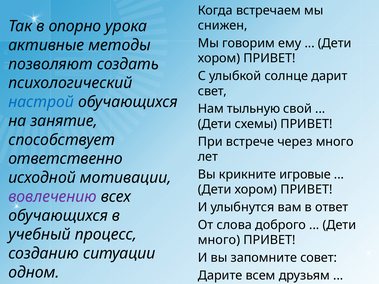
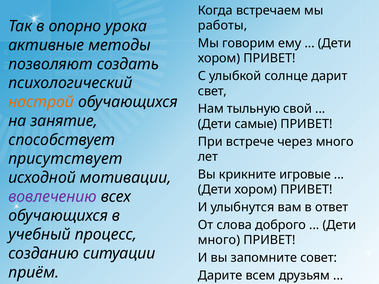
снижен: снижен -> работы
настрой colour: blue -> orange
схемы: схемы -> самые
ответственно: ответственно -> присутствует
одном: одном -> приём
